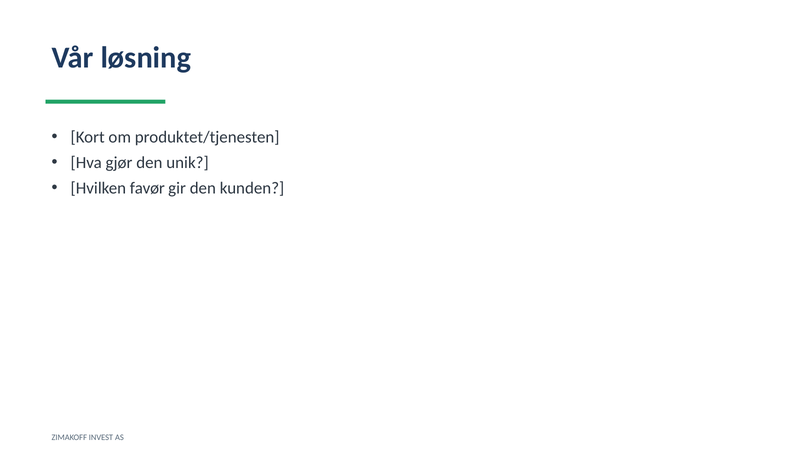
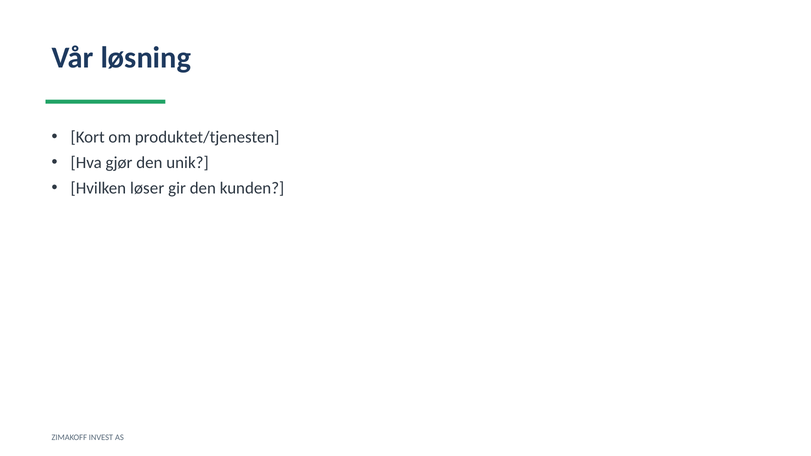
favør: favør -> løser
